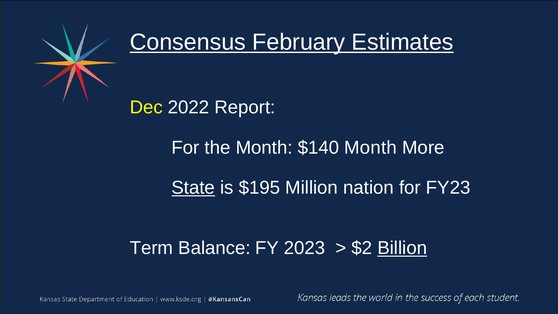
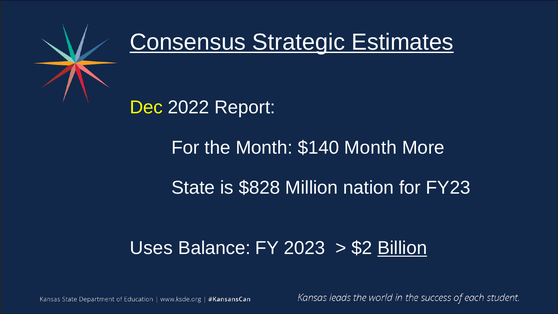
February: February -> Strategic
State underline: present -> none
$195: $195 -> $828
Term: Term -> Uses
